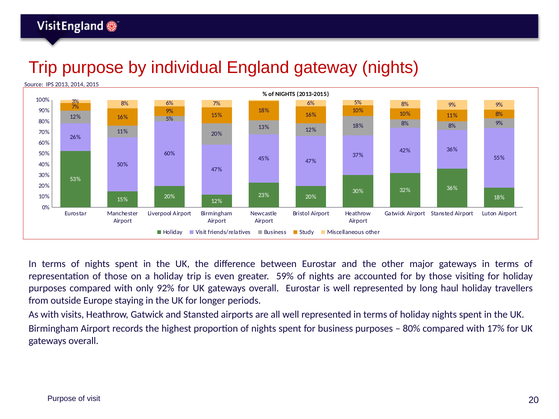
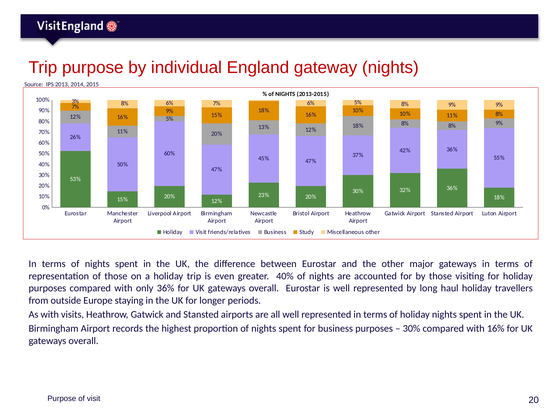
greater 59%: 59% -> 40%
only 92%: 92% -> 36%
80% at (411, 329): 80% -> 30%
with 17%: 17% -> 16%
